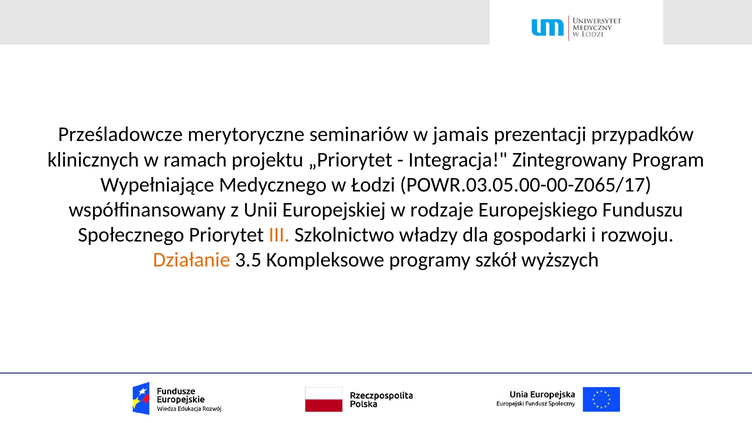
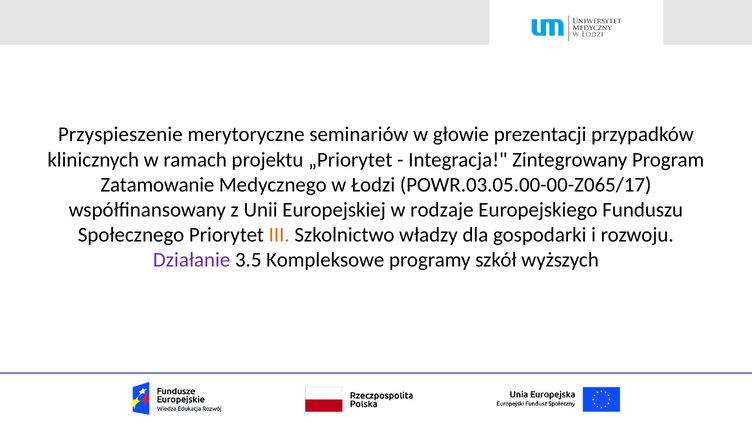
Prześladowcze: Prześladowcze -> Przyspieszenie
jamais: jamais -> głowie
Wypełniające: Wypełniające -> Zatamowanie
Działanie colour: orange -> purple
